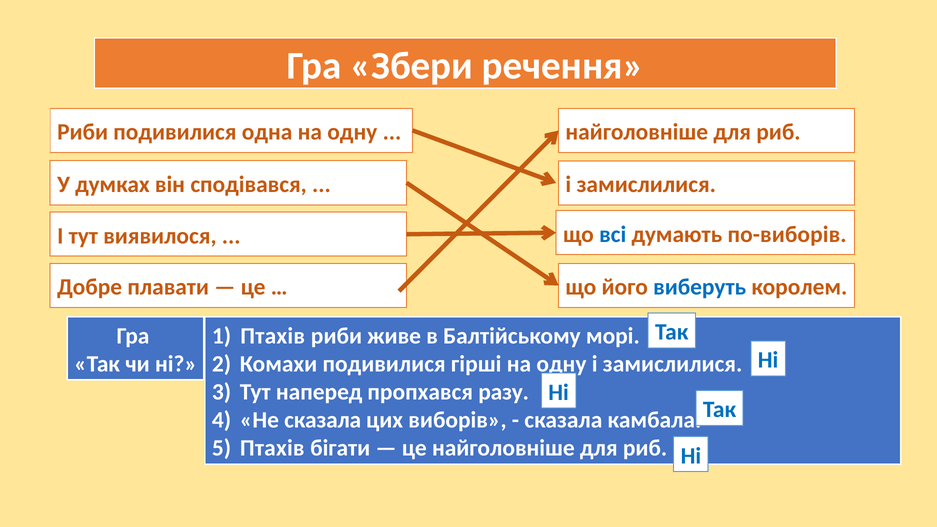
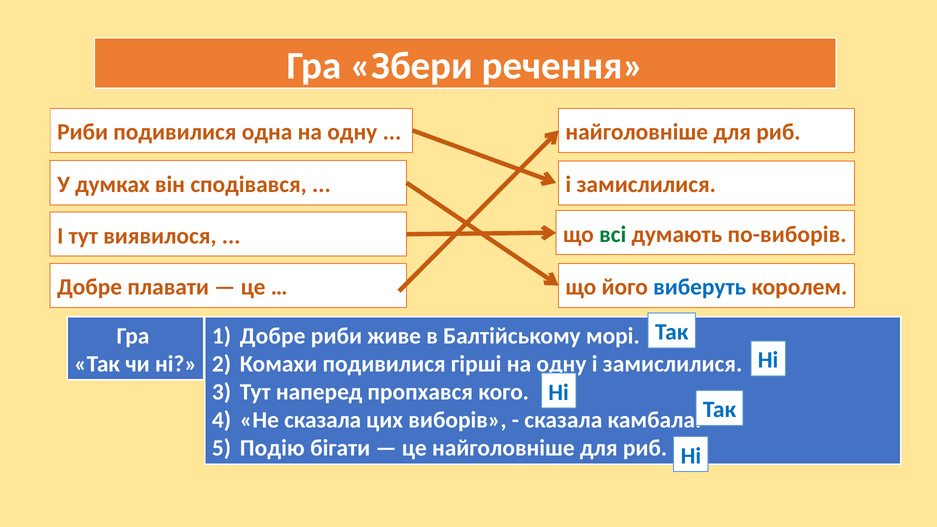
всі colour: blue -> green
Птахів at (273, 336): Птахів -> Добре
разу: разу -> кого
Птахів at (272, 448): Птахів -> Подію
